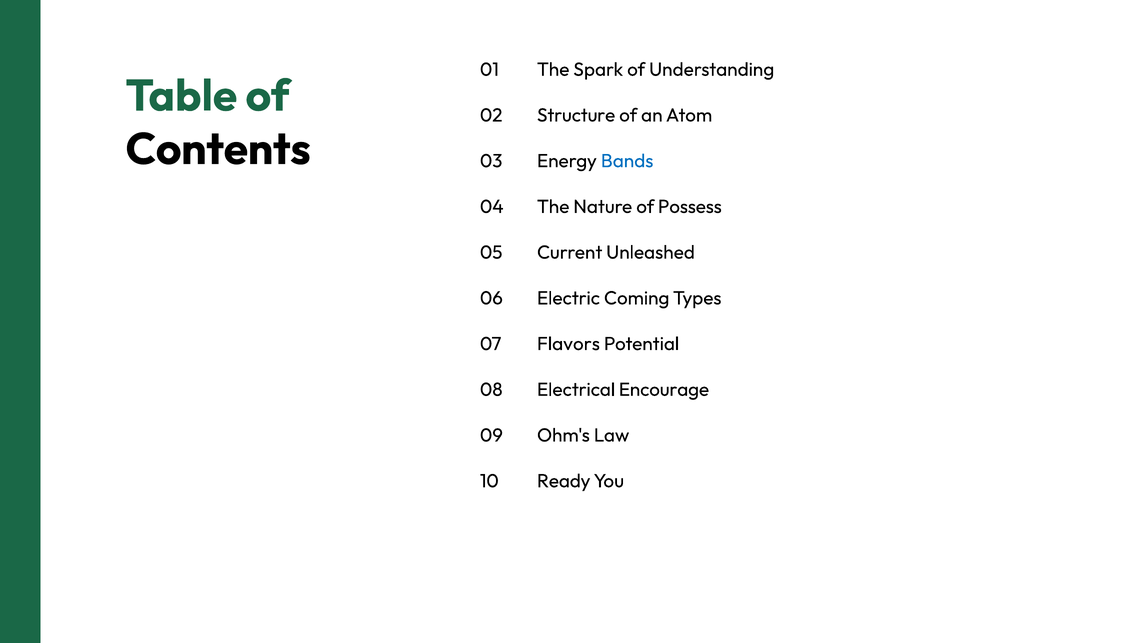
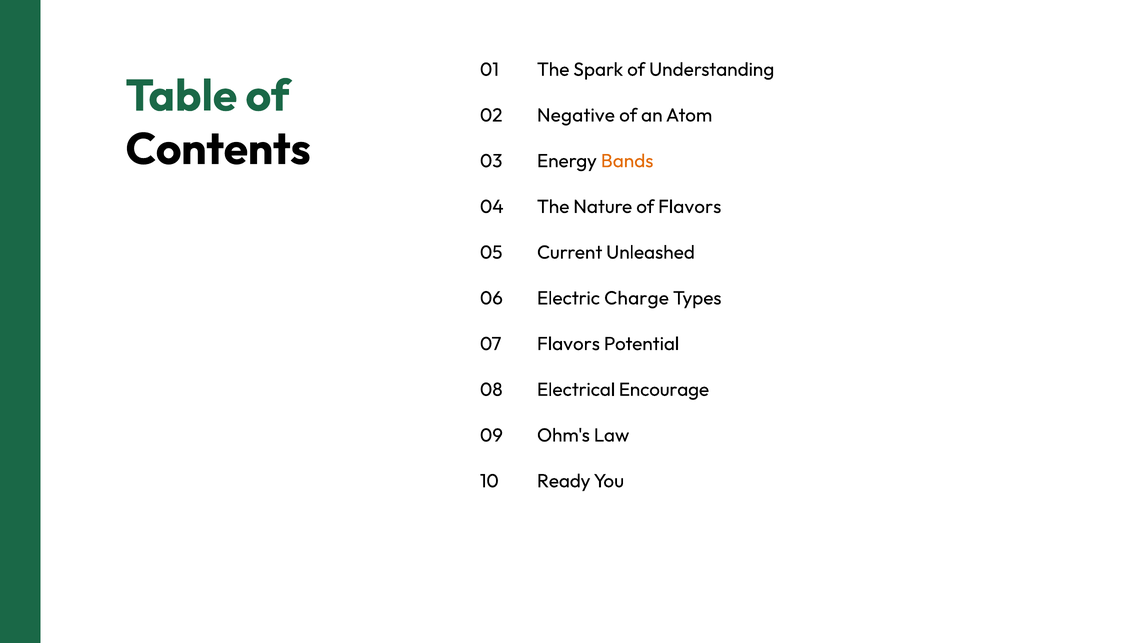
Structure: Structure -> Negative
Bands colour: blue -> orange
of Possess: Possess -> Flavors
Coming: Coming -> Charge
